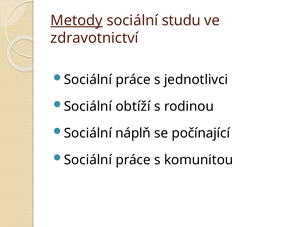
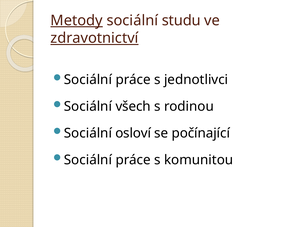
zdravotnictví underline: none -> present
obtíží: obtíží -> všech
náplň: náplň -> osloví
